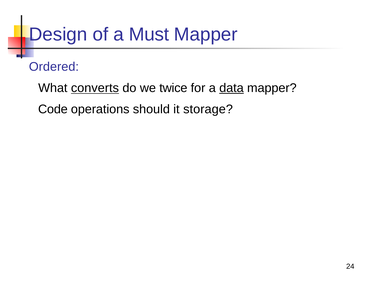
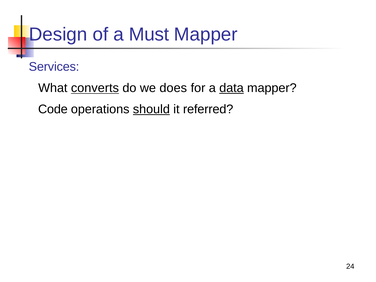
Ordered: Ordered -> Services
twice: twice -> does
should underline: none -> present
storage: storage -> referred
